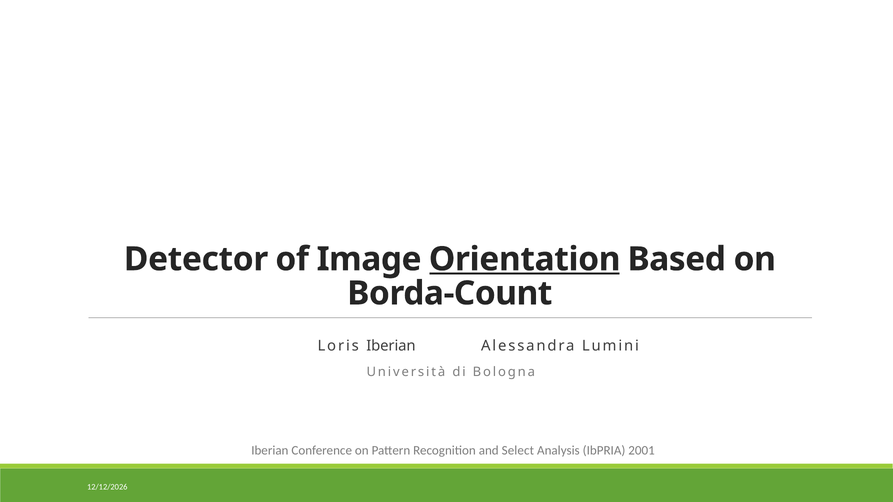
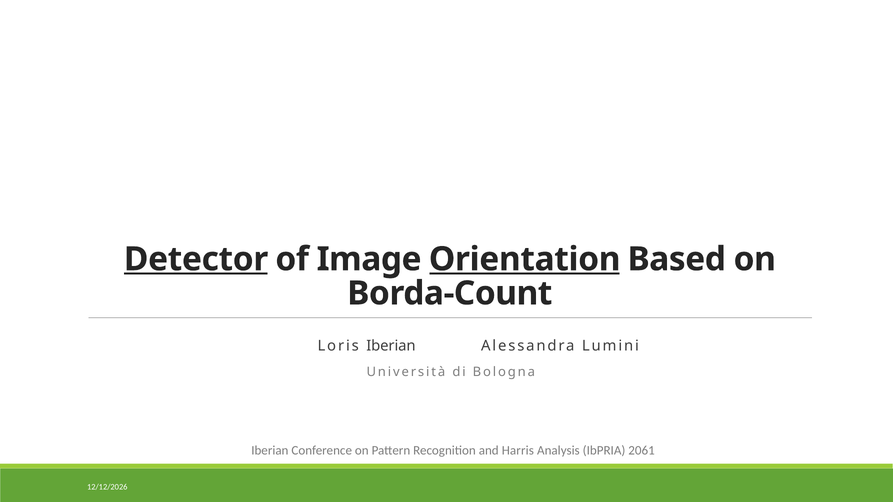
Detector underline: none -> present
Select: Select -> Harris
2001: 2001 -> 2061
